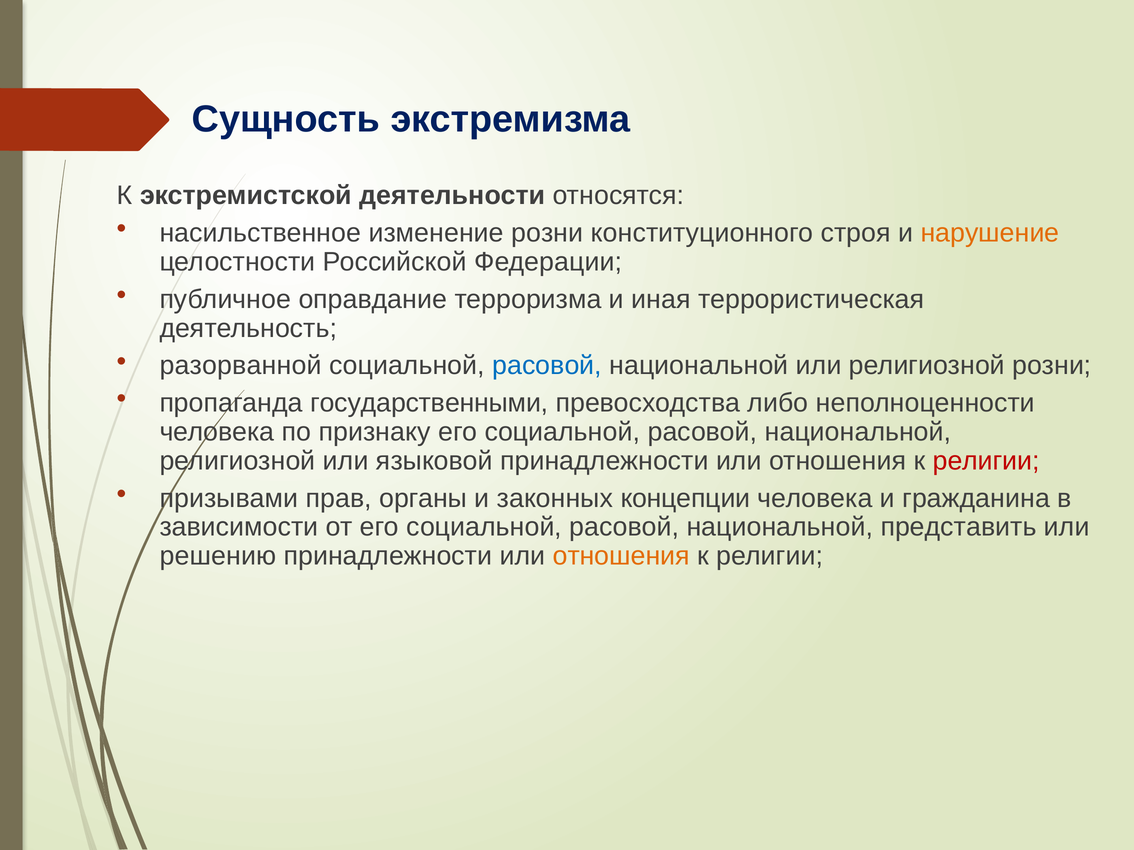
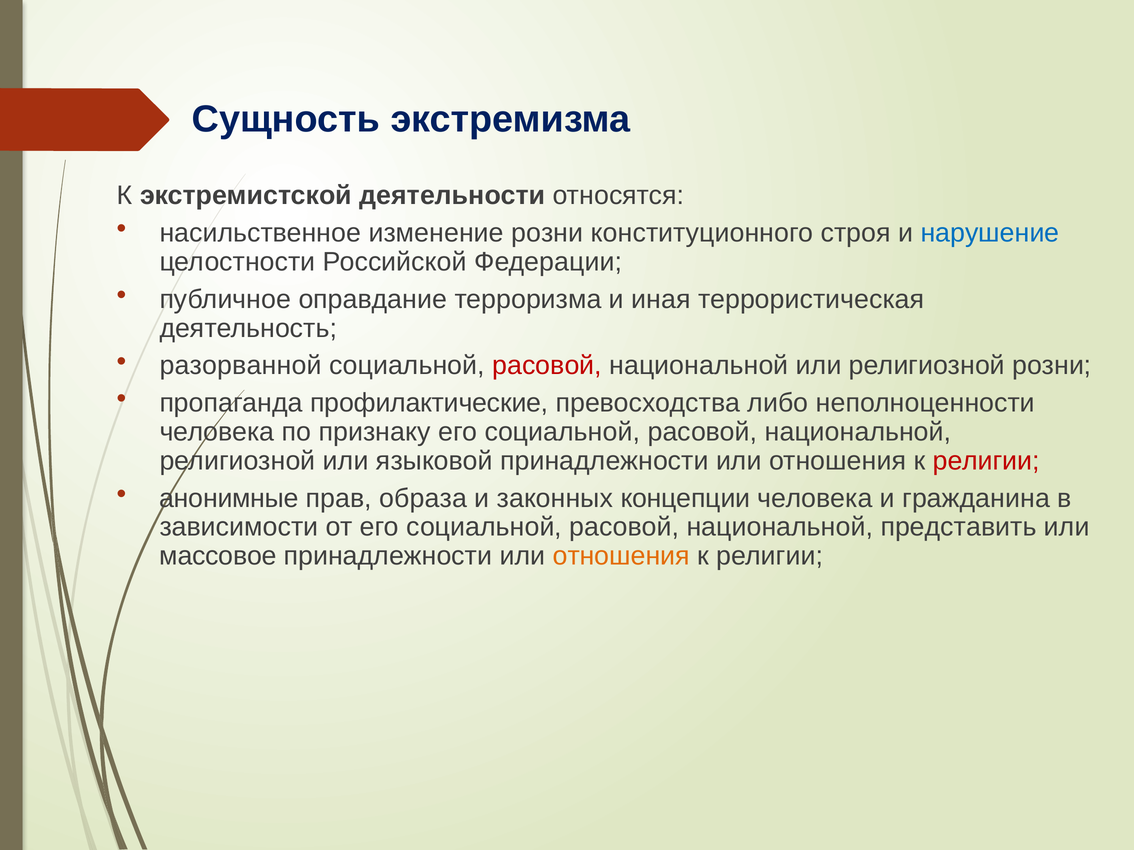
нарушение colour: orange -> blue
расовой at (547, 366) colour: blue -> red
государственными: государственными -> профилактические
призывами: призывами -> анонимные
органы: органы -> образа
решению: решению -> массовое
